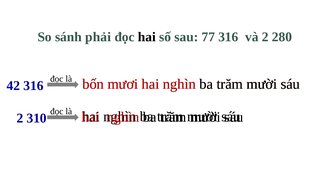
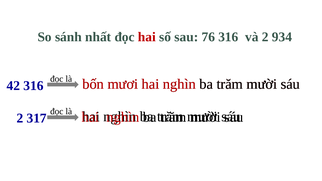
phải: phải -> nhất
hai at (147, 37) colour: black -> red
77: 77 -> 76
280: 280 -> 934
310: 310 -> 317
